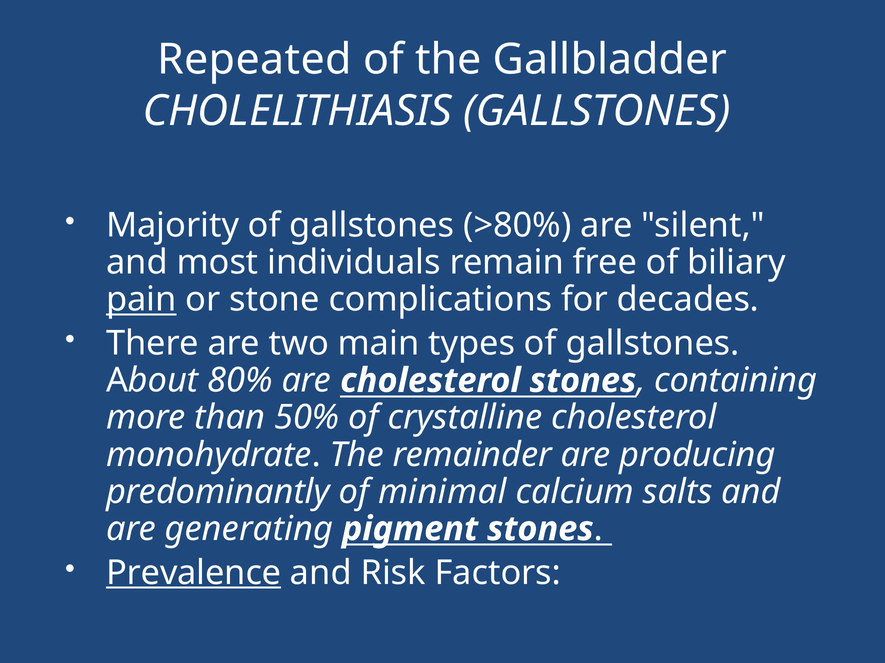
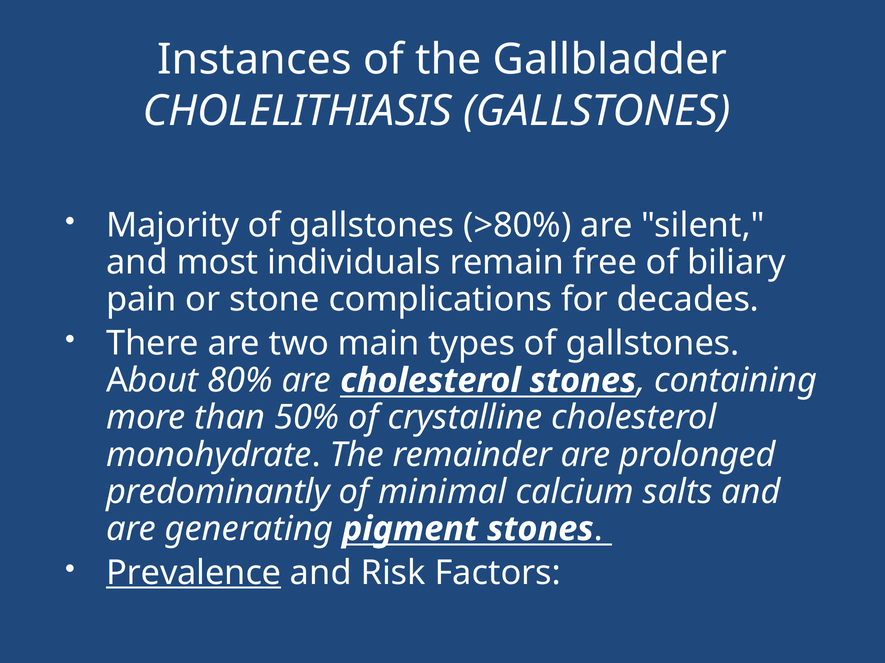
Repeated: Repeated -> Instances
pain underline: present -> none
producing: producing -> prolonged
